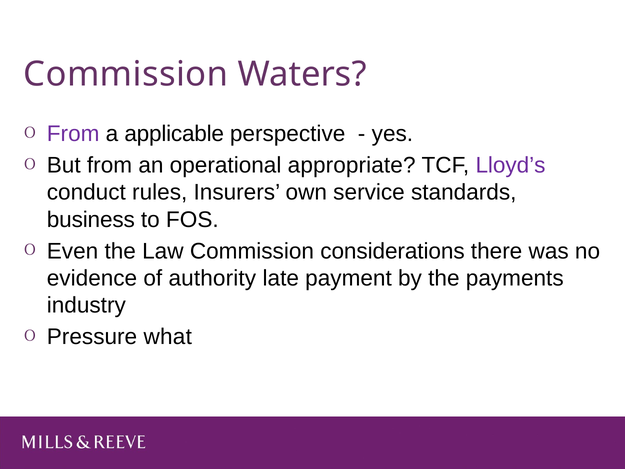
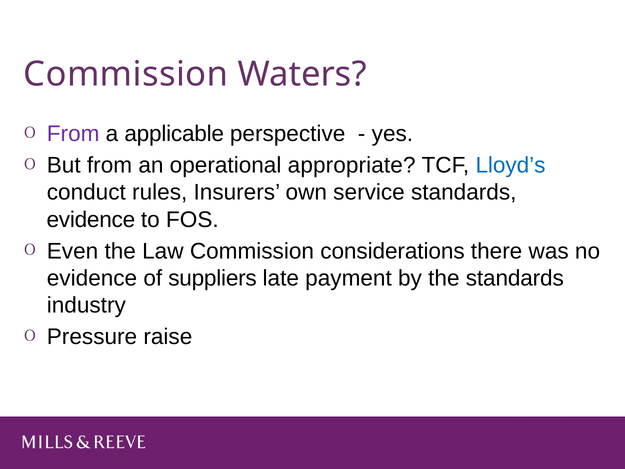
Lloyd’s colour: purple -> blue
business at (91, 219): business -> evidence
authority: authority -> suppliers
the payments: payments -> standards
what: what -> raise
